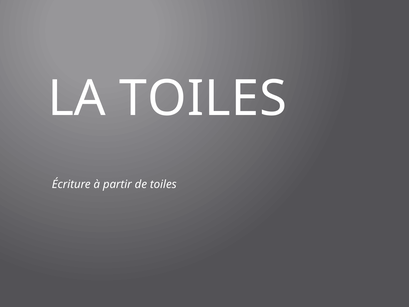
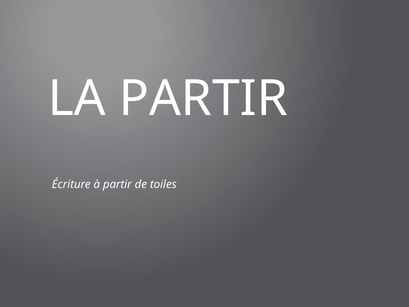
LA TOILES: TOILES -> PARTIR
